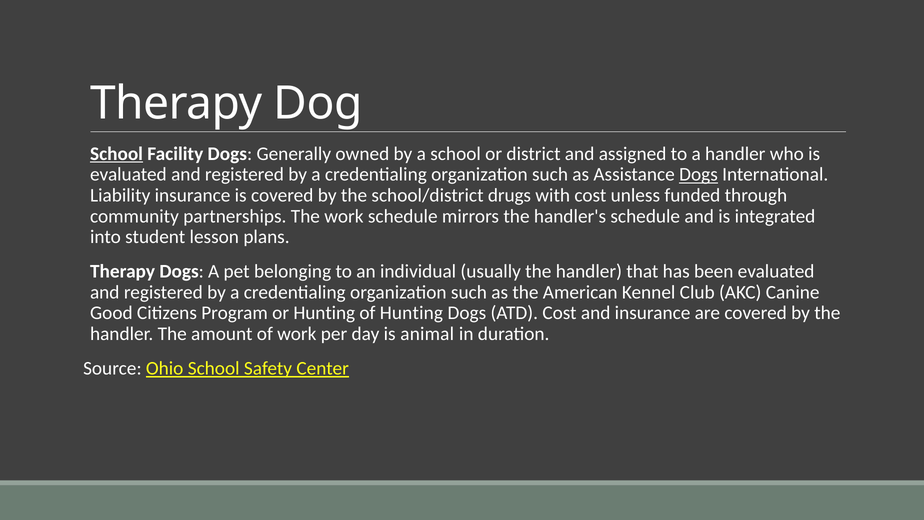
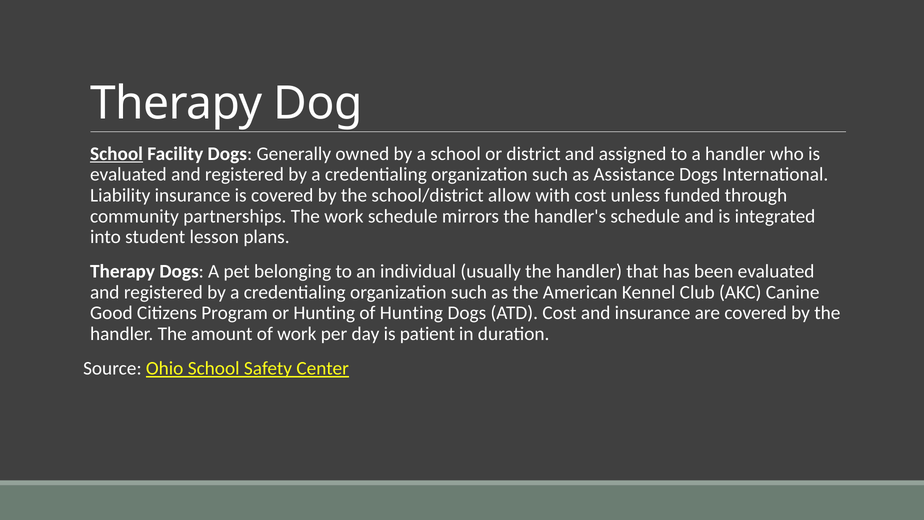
Dogs at (698, 174) underline: present -> none
drugs: drugs -> allow
animal: animal -> patient
